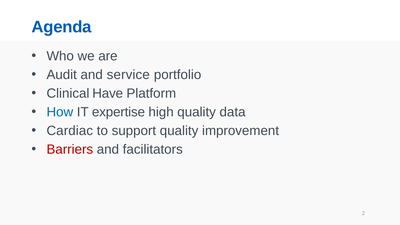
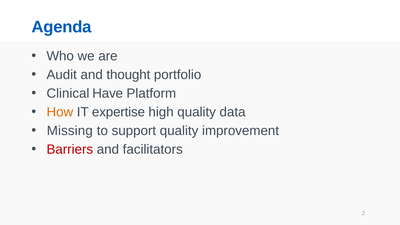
service: service -> thought
How colour: blue -> orange
Cardiac: Cardiac -> Missing
